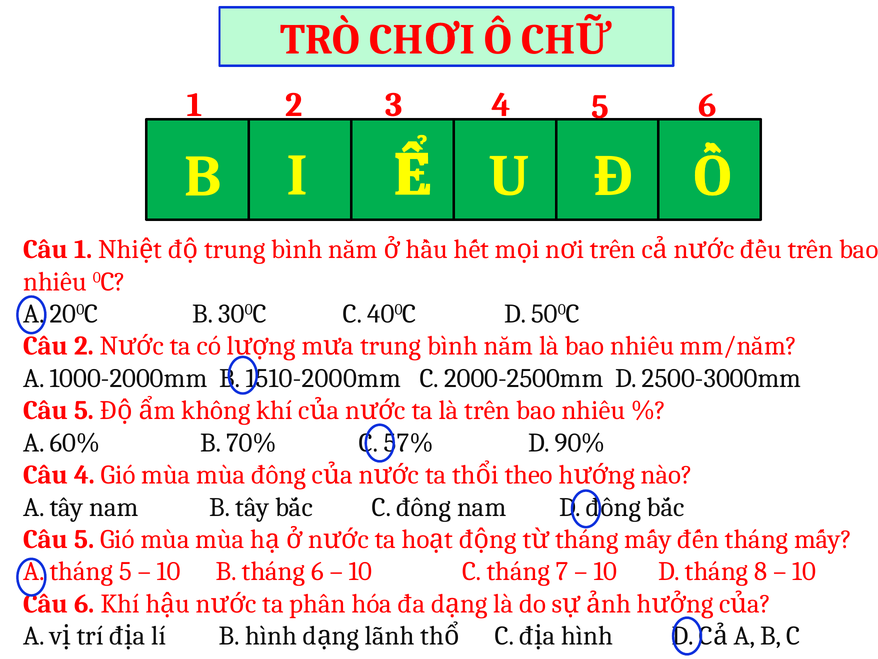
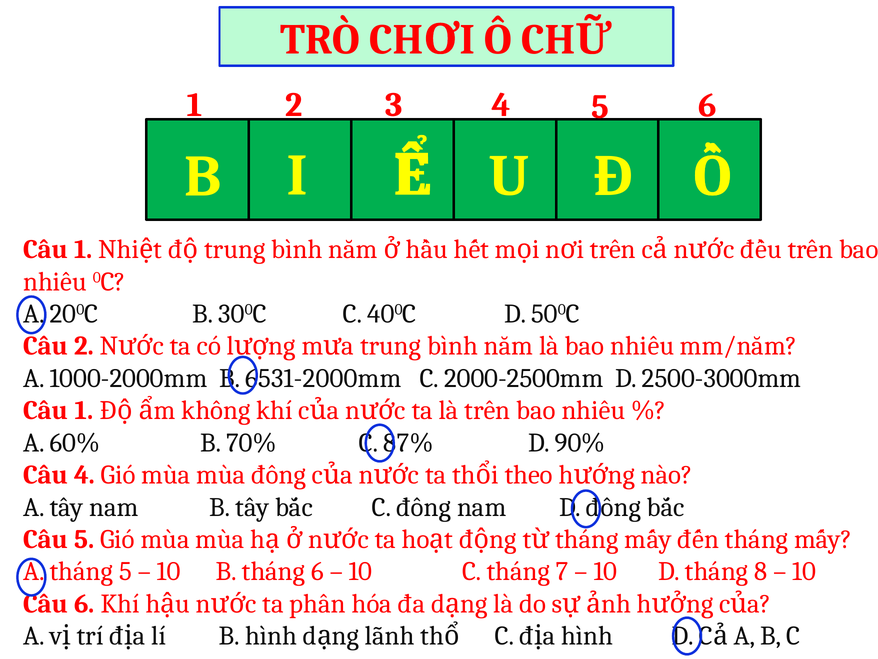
1510-2000mm: 1510-2000mm -> 6531-2000mm
5 at (84, 410): 5 -> 1
57%: 57% -> 87%
